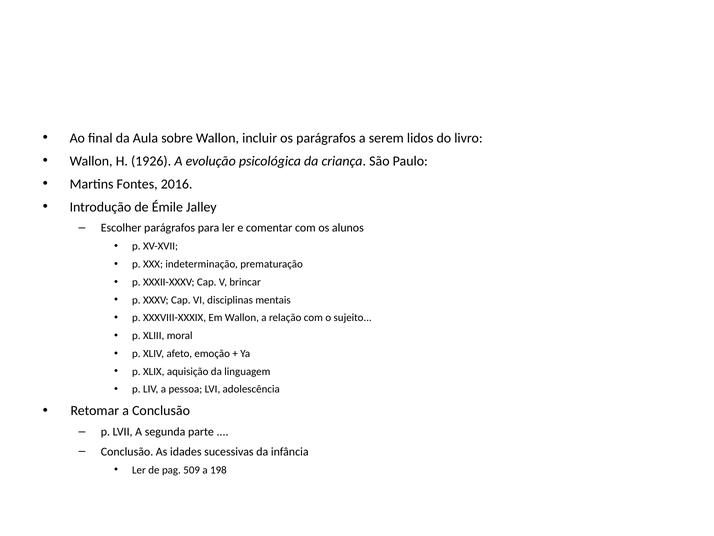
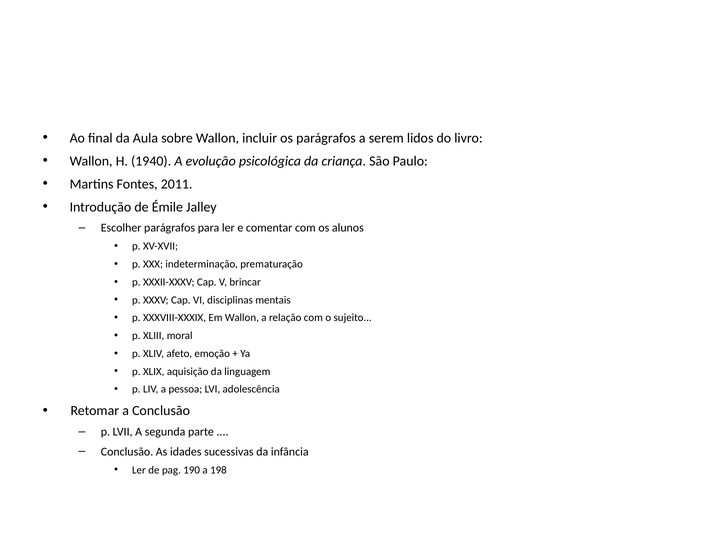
1926: 1926 -> 1940
2016: 2016 -> 2011
509: 509 -> 190
